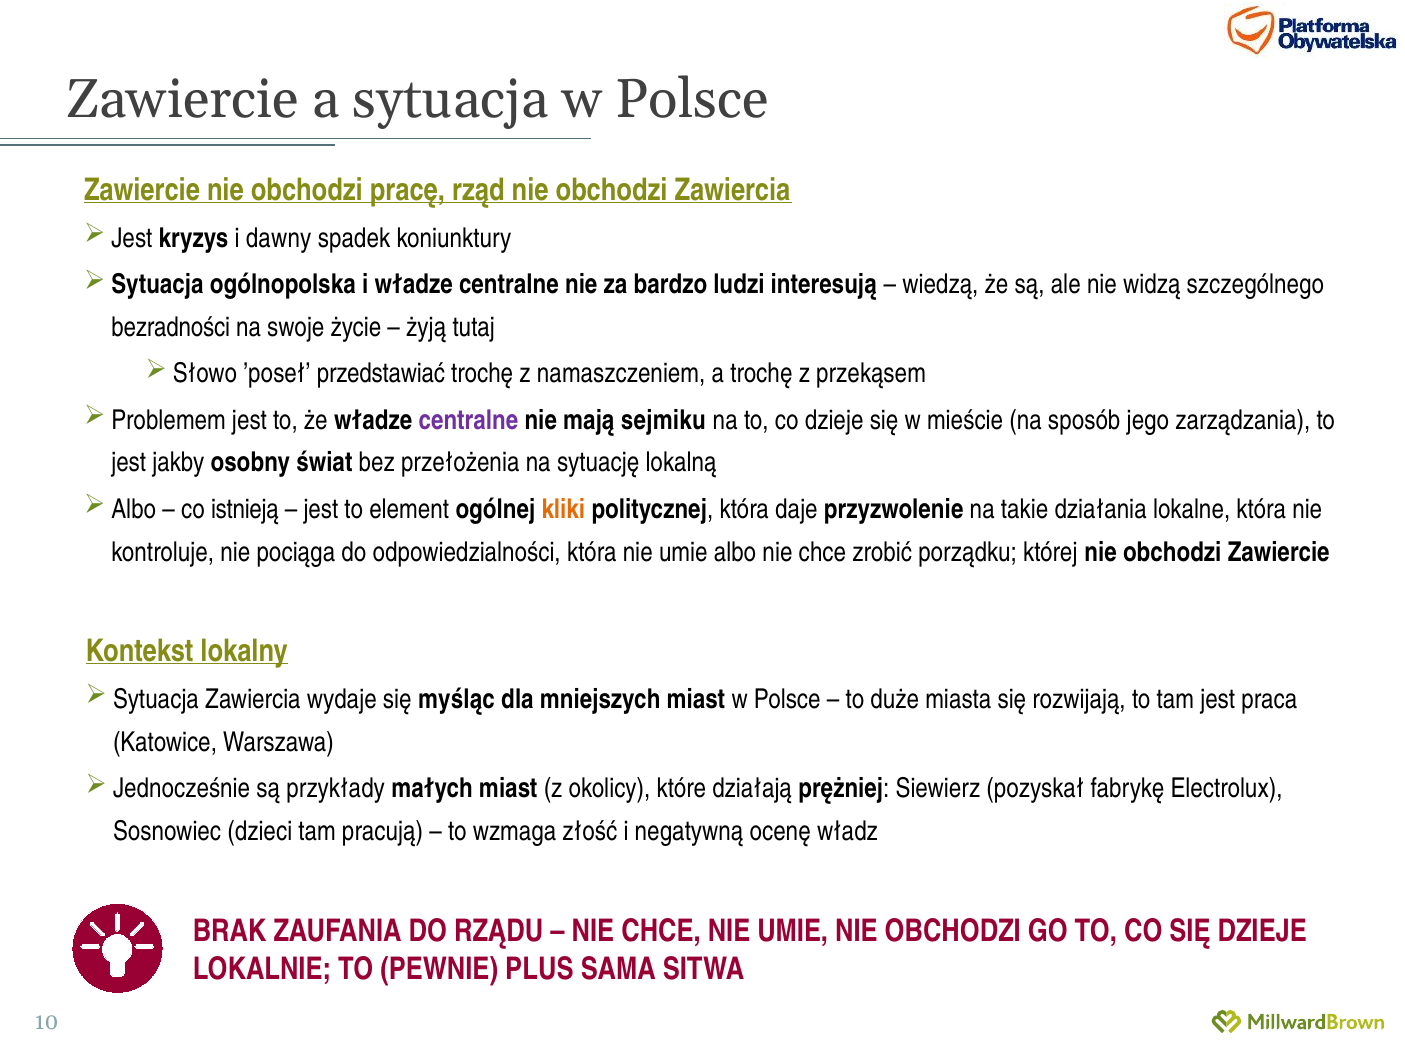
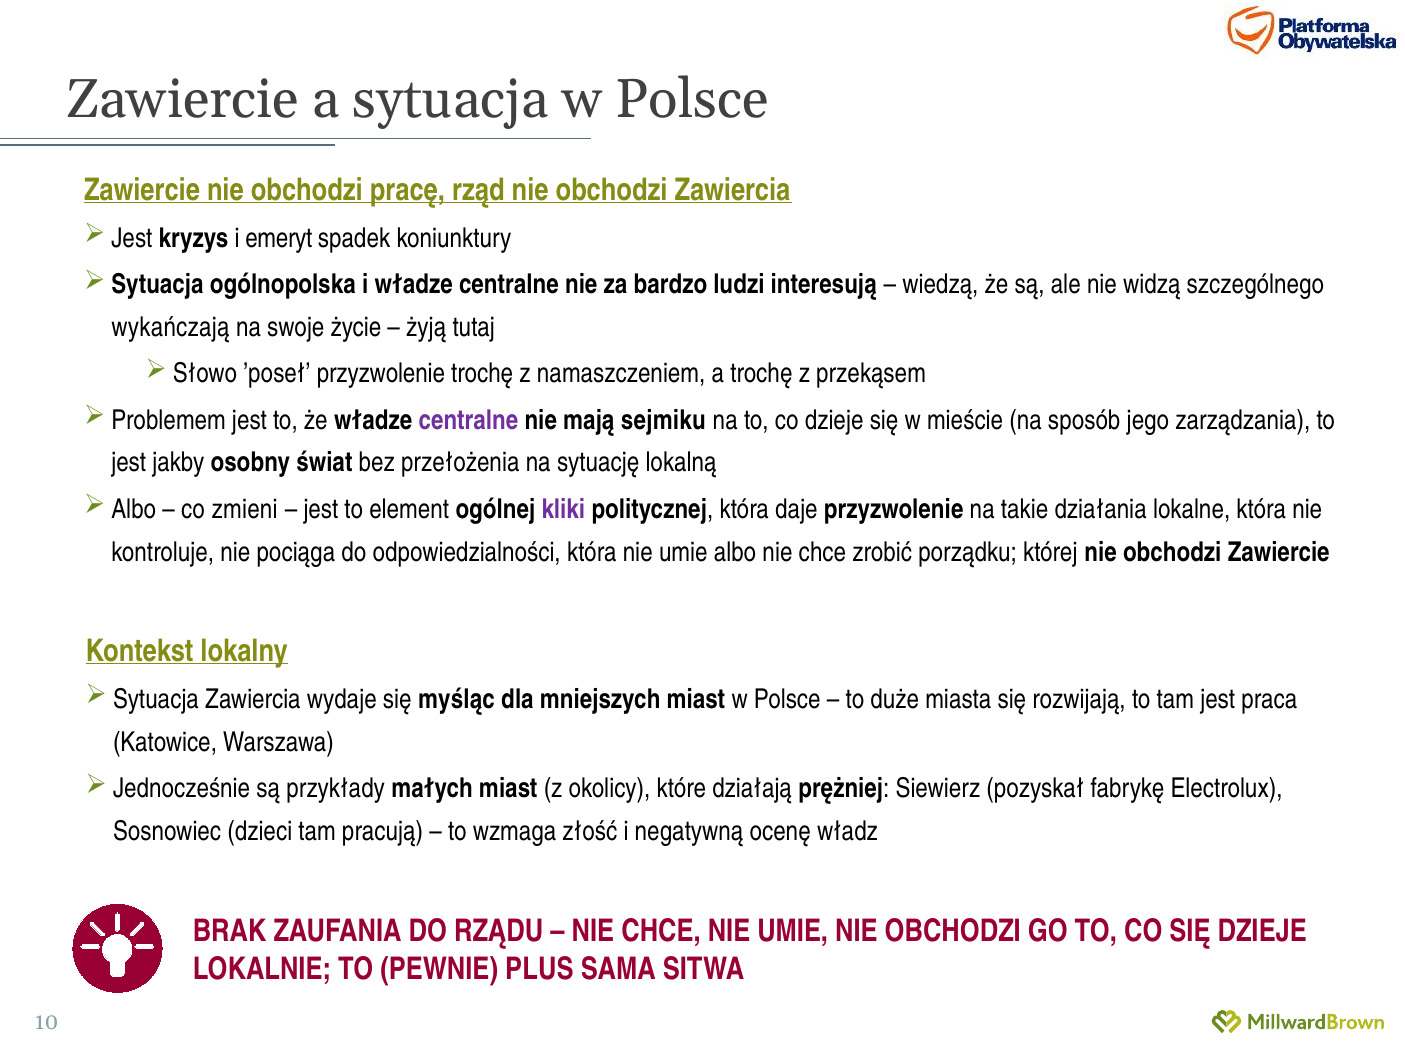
dawny: dawny -> emeryt
bezradności: bezradności -> wykańczają
’poseł przedstawiać: przedstawiać -> przyzwolenie
istnieją: istnieją -> zmieni
kliki colour: orange -> purple
